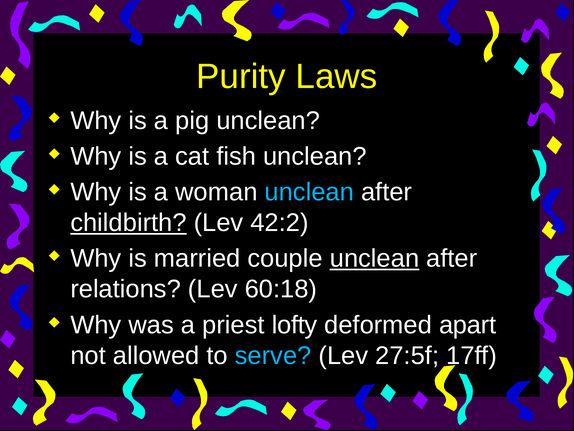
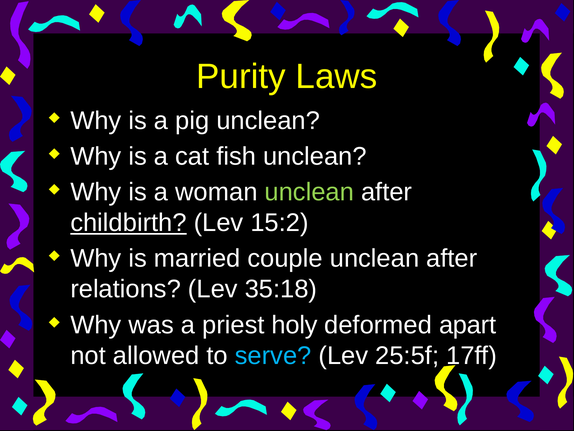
unclean at (309, 192) colour: light blue -> light green
42:2: 42:2 -> 15:2
unclean at (375, 258) underline: present -> none
60:18: 60:18 -> 35:18
lofty: lofty -> holy
27:5f: 27:5f -> 25:5f
